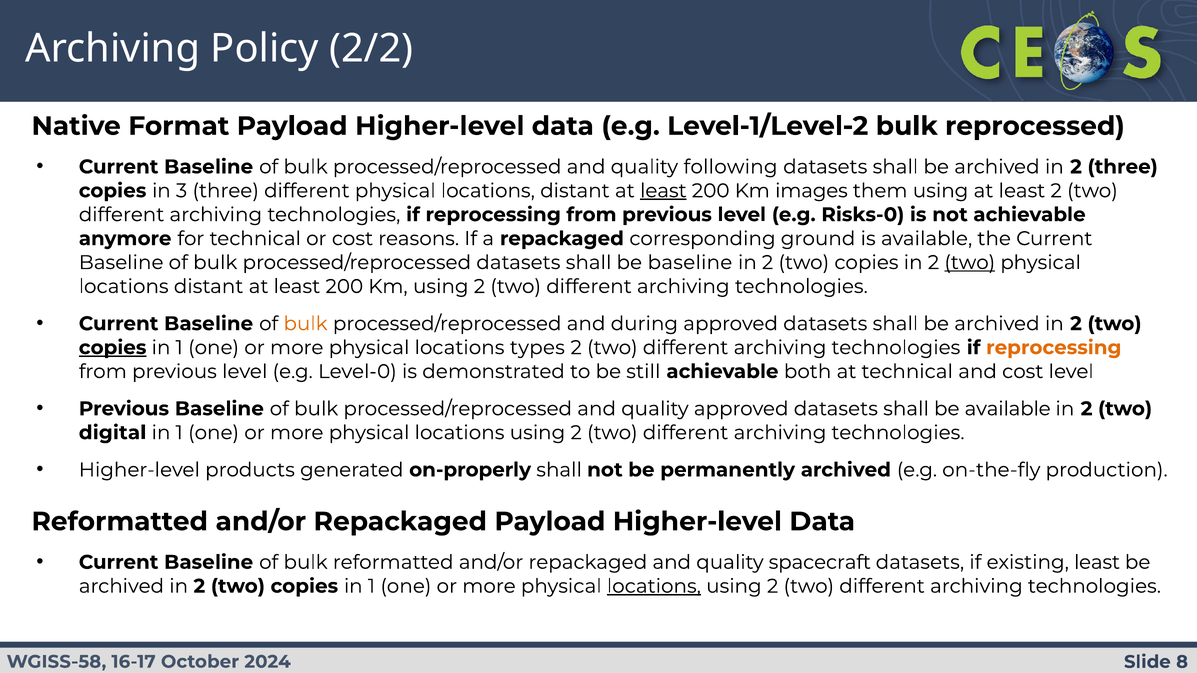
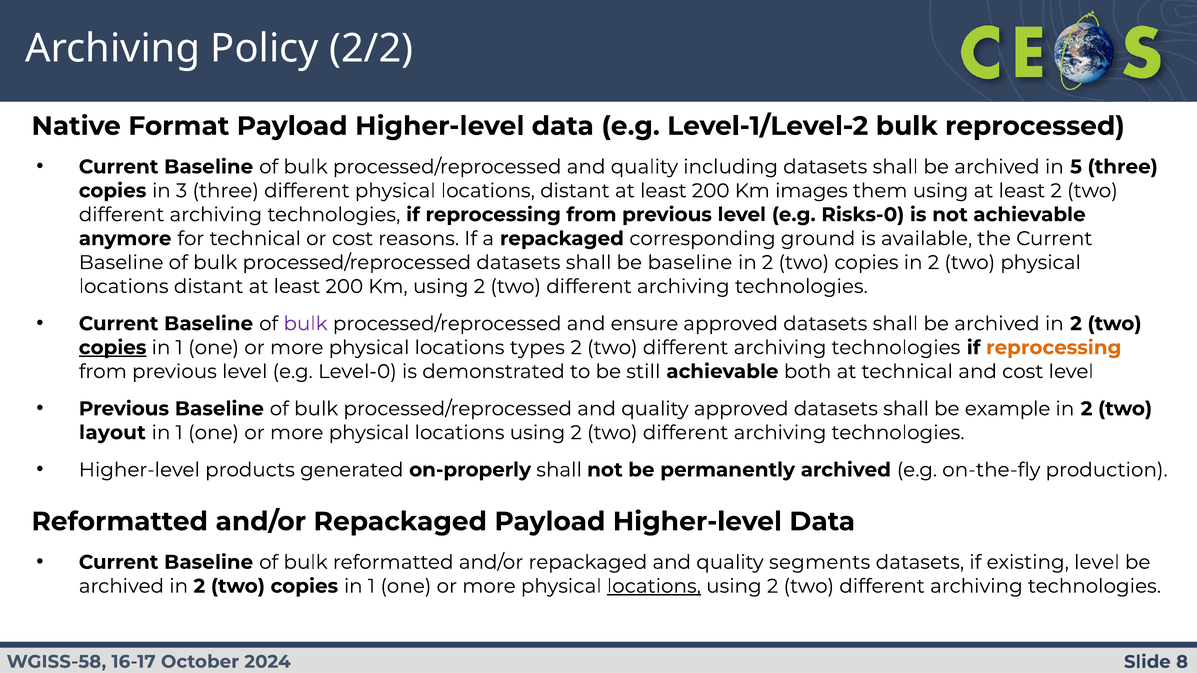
following: following -> including
2 at (1076, 167): 2 -> 5
least at (663, 191) underline: present -> none
two at (970, 263) underline: present -> none
bulk at (306, 324) colour: orange -> purple
during: during -> ensure
be available: available -> example
digital: digital -> layout
spacecraft: spacecraft -> segments
existing least: least -> level
